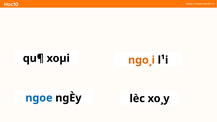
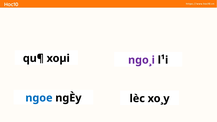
ngo¸i colour: orange -> purple
